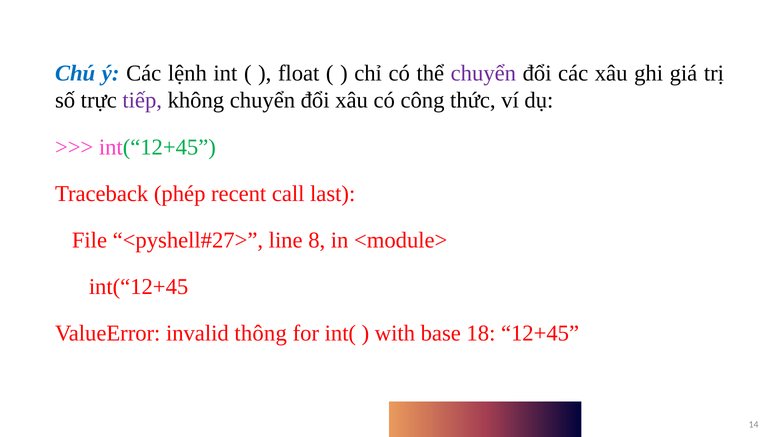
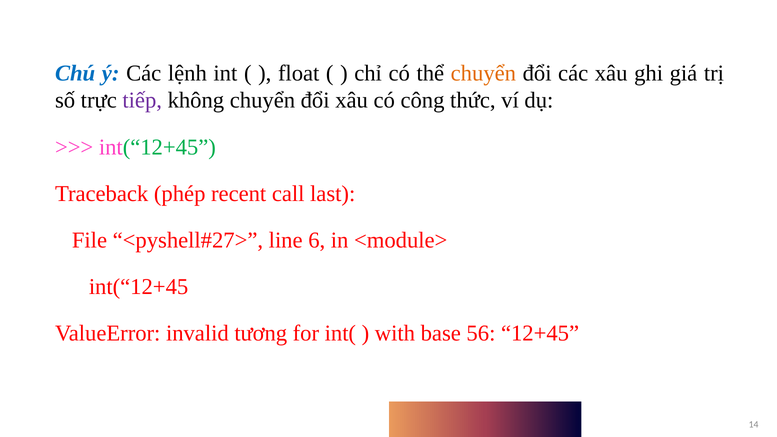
chuyển at (483, 73) colour: purple -> orange
8: 8 -> 6
thông: thông -> tương
18: 18 -> 56
